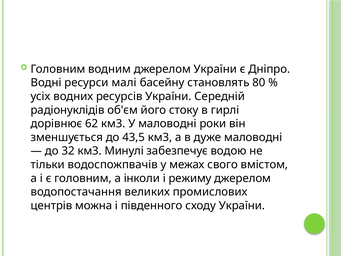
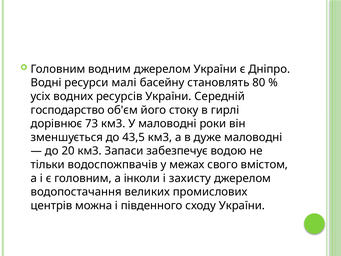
радіонуклідів: радіонуклідів -> господарство
62: 62 -> 73
32: 32 -> 20
Минулі: Минулі -> Запаси
режиму: режиму -> захисту
